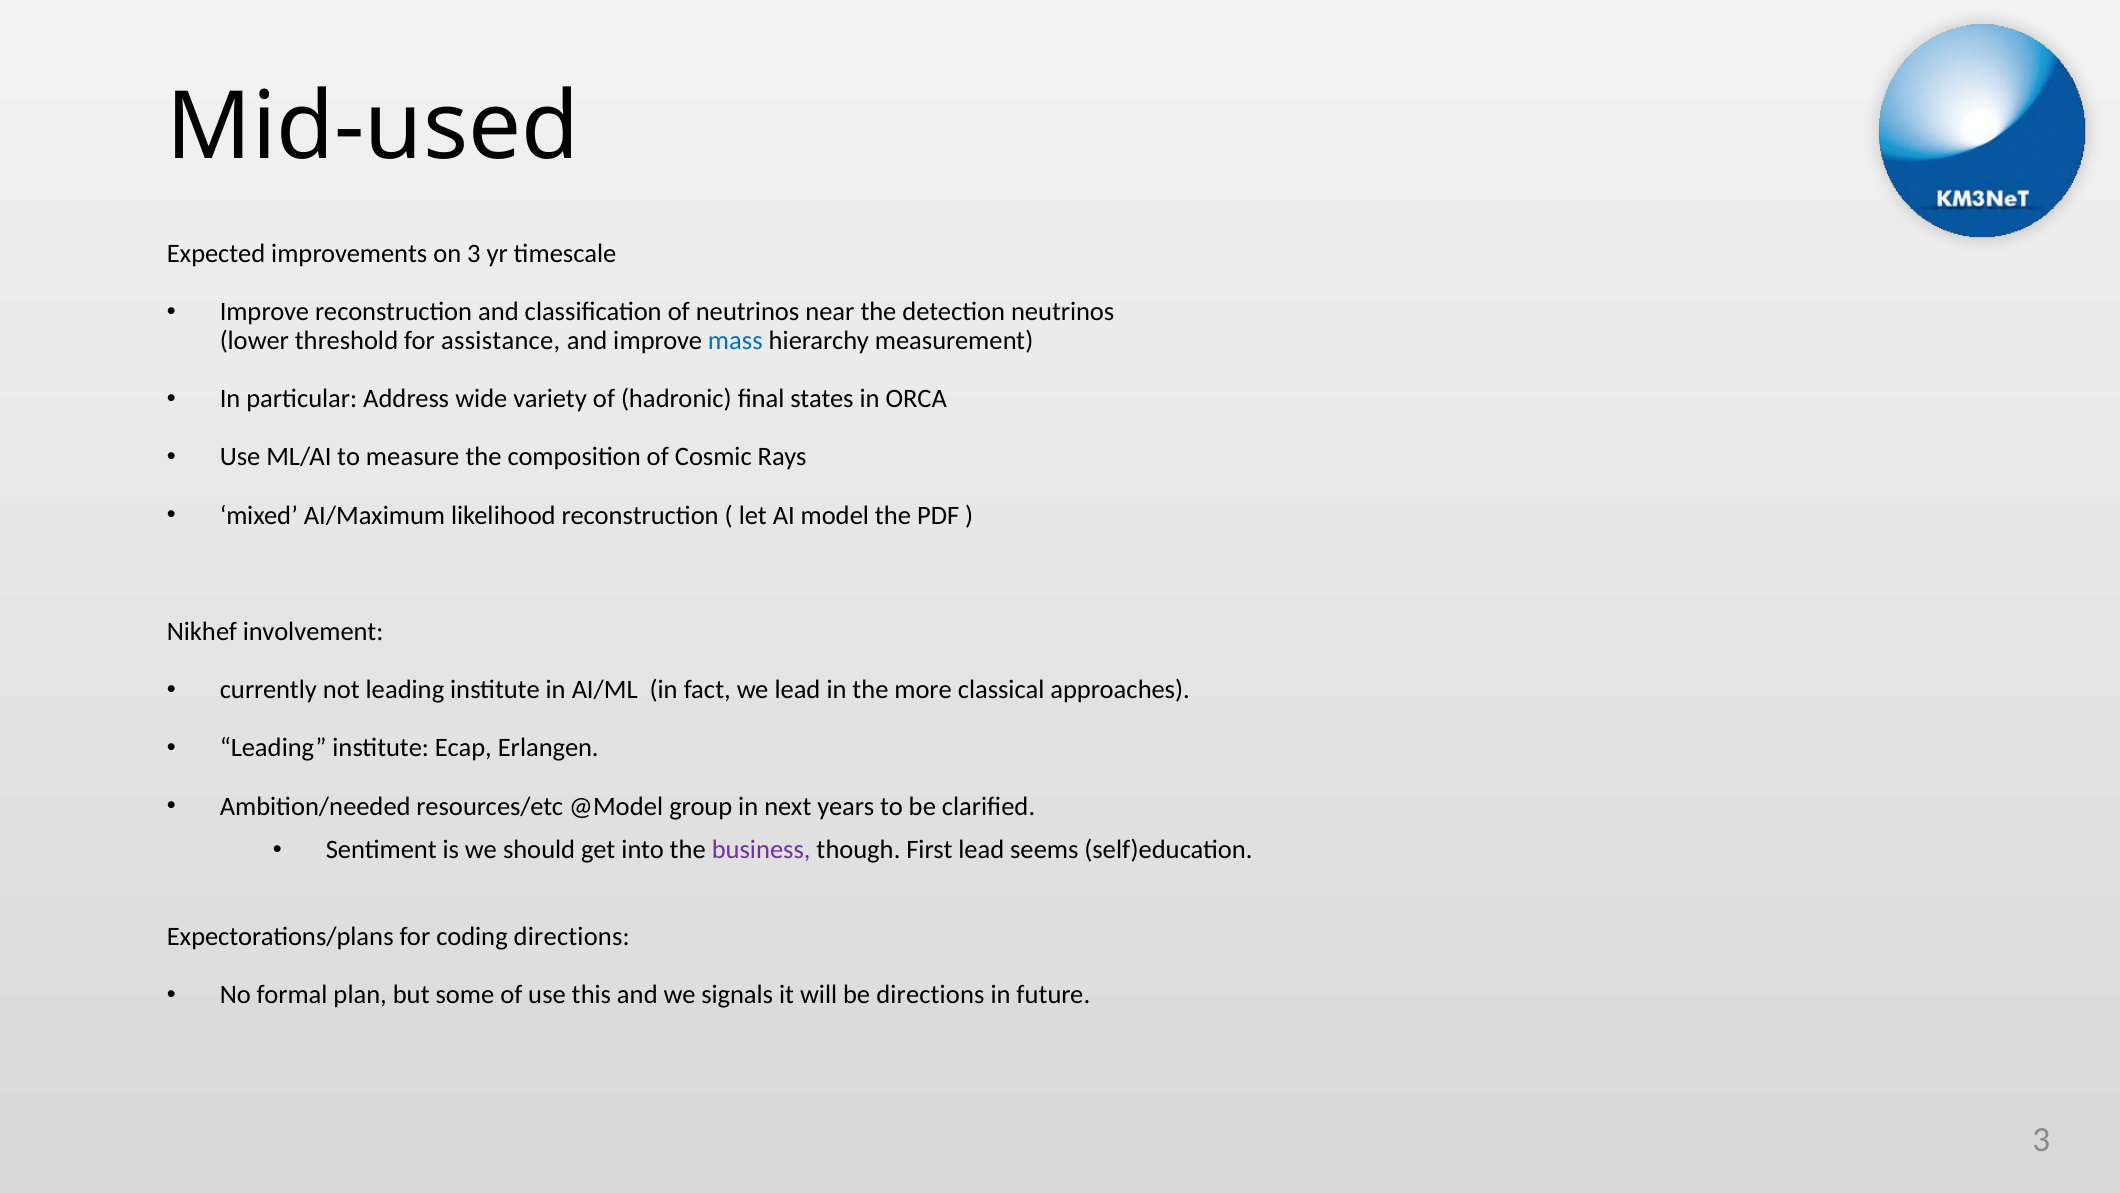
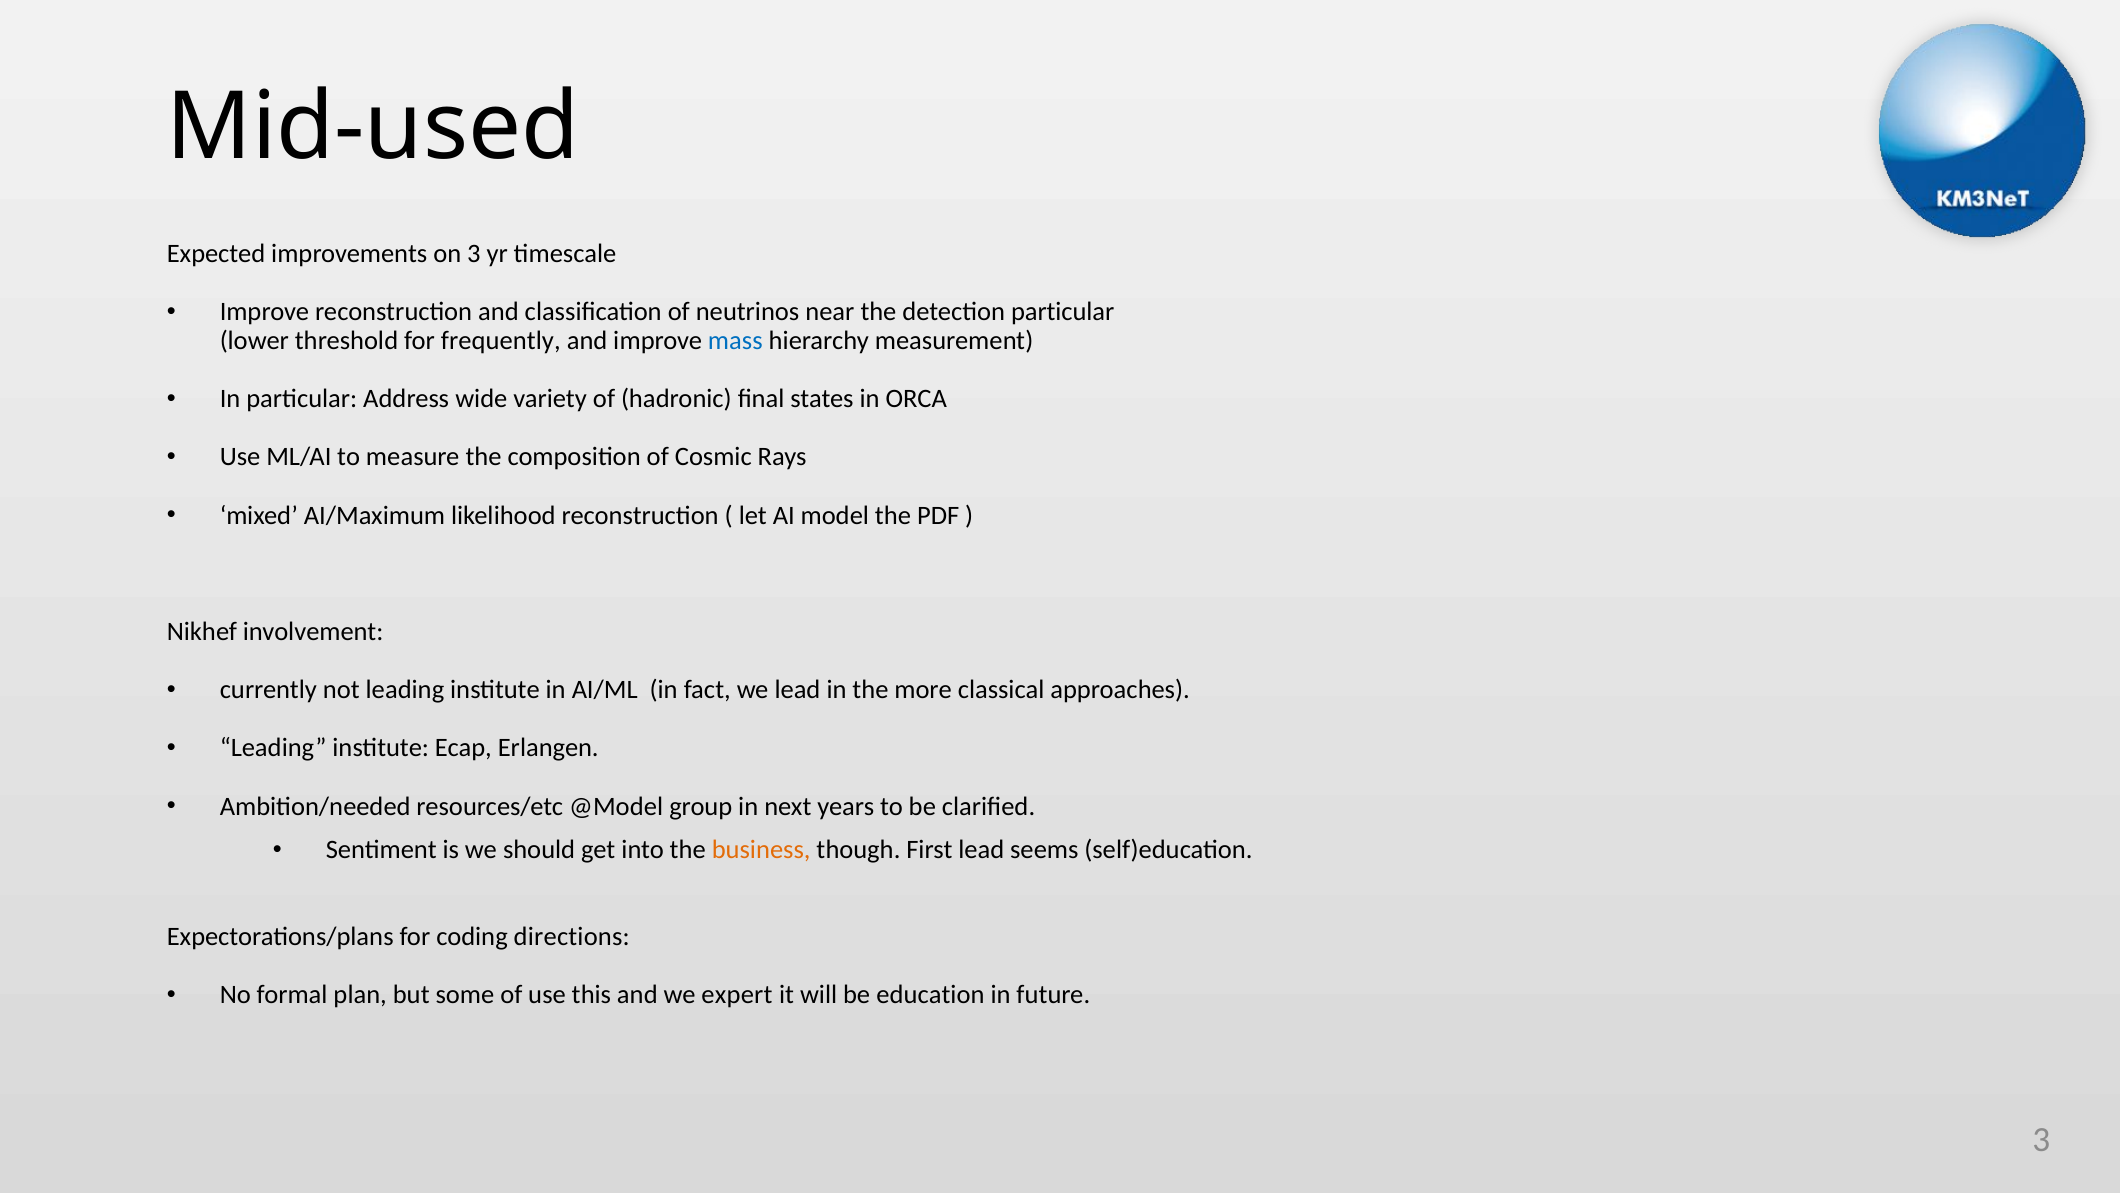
detection neutrinos: neutrinos -> particular
assistance: assistance -> frequently
business colour: purple -> orange
signals: signals -> expert
be directions: directions -> education
